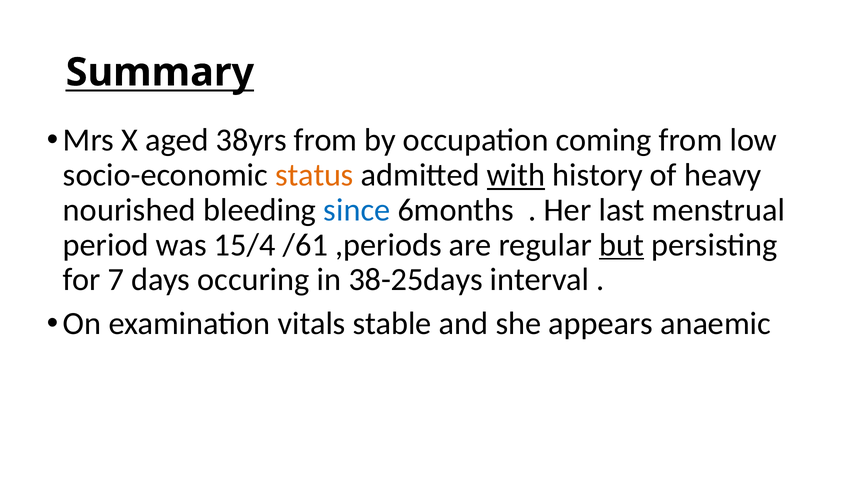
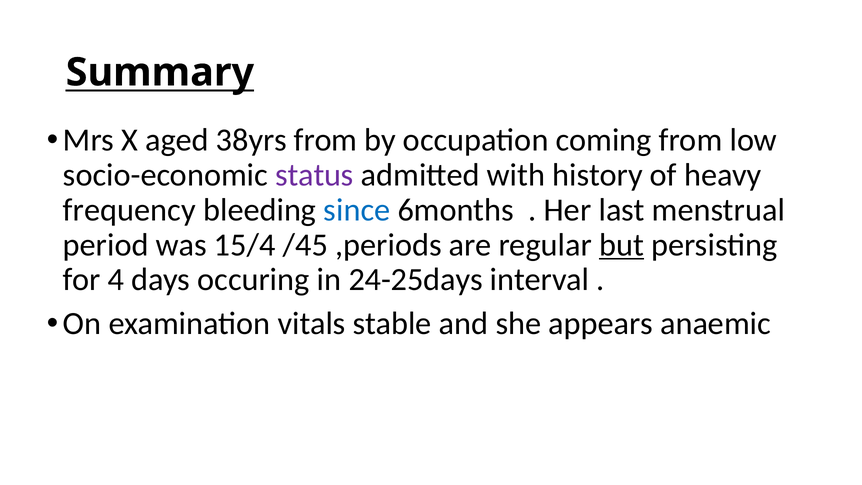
status colour: orange -> purple
with underline: present -> none
nourished: nourished -> frequency
/61: /61 -> /45
7: 7 -> 4
38-25days: 38-25days -> 24-25days
